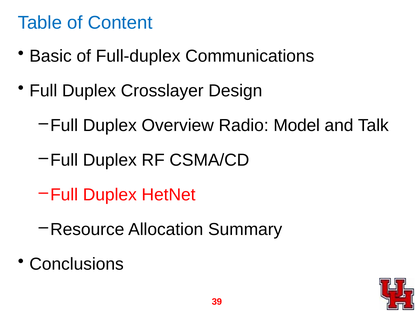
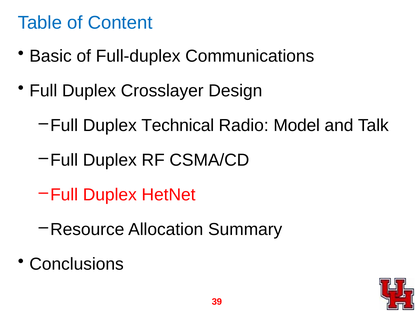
Overview: Overview -> Technical
